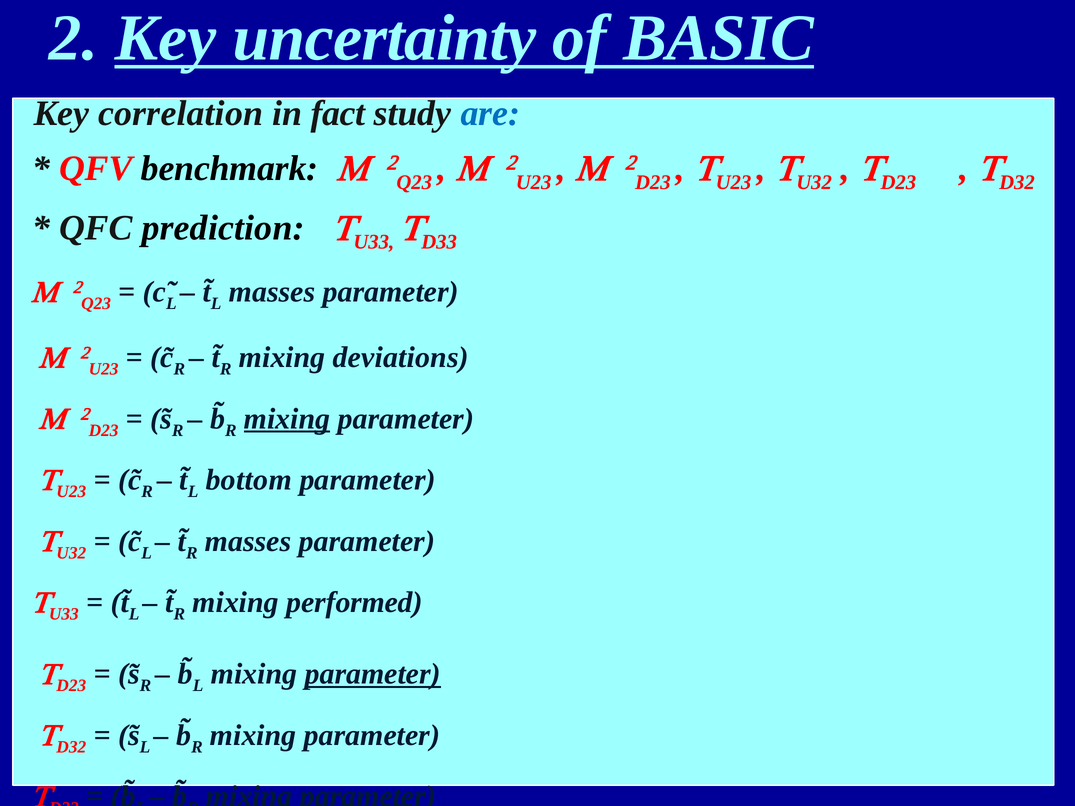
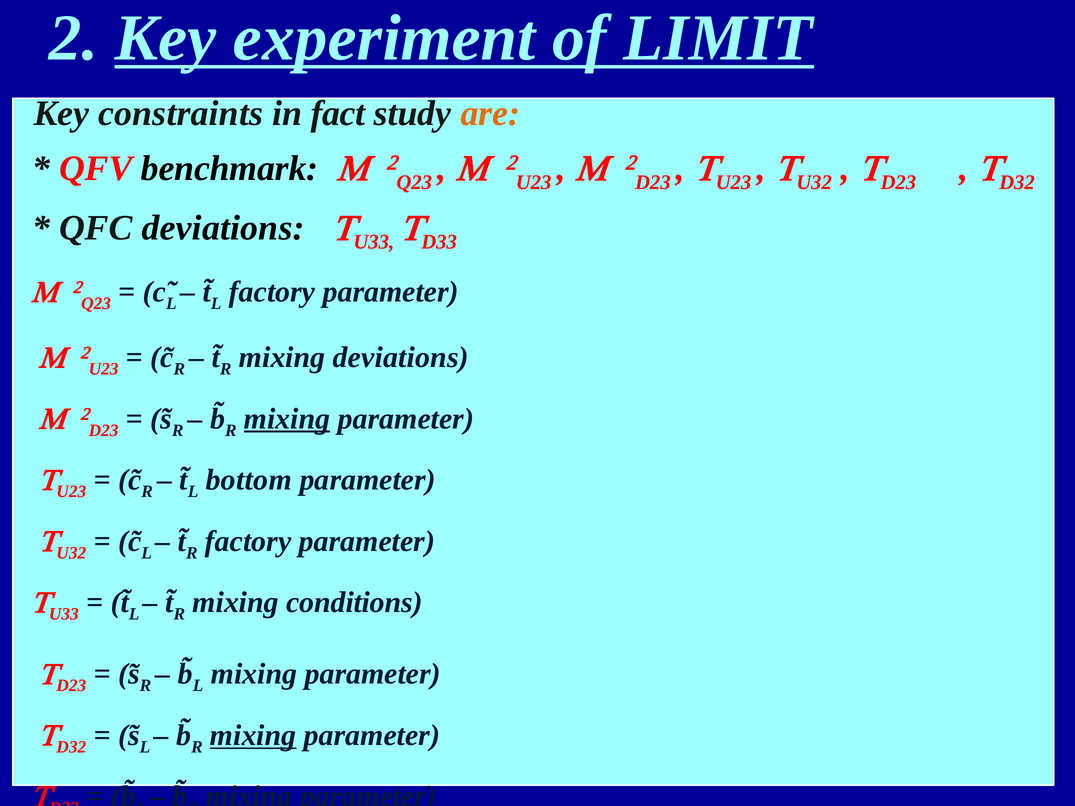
uncertainty: uncertainty -> experiment
BASIC: BASIC -> LIMIT
correlation: correlation -> constraints
are colour: blue -> orange
QFC prediction: prediction -> deviations
masses at (272, 292): masses -> factory
masses at (248, 541): masses -> factory
performed: performed -> conditions
parameter at (373, 674) underline: present -> none
mixing at (253, 736) underline: none -> present
